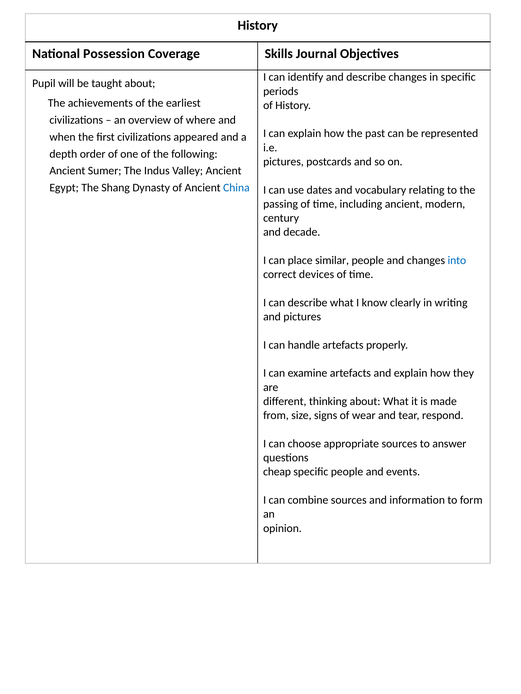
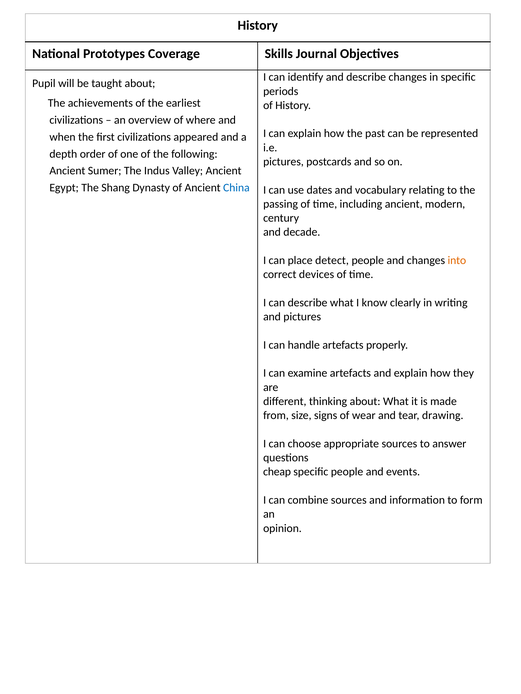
Possession: Possession -> Prototypes
similar: similar -> detect
into colour: blue -> orange
respond: respond -> drawing
